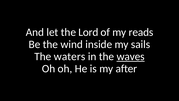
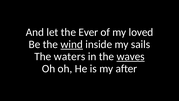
Lord: Lord -> Ever
reads: reads -> loved
wind underline: none -> present
